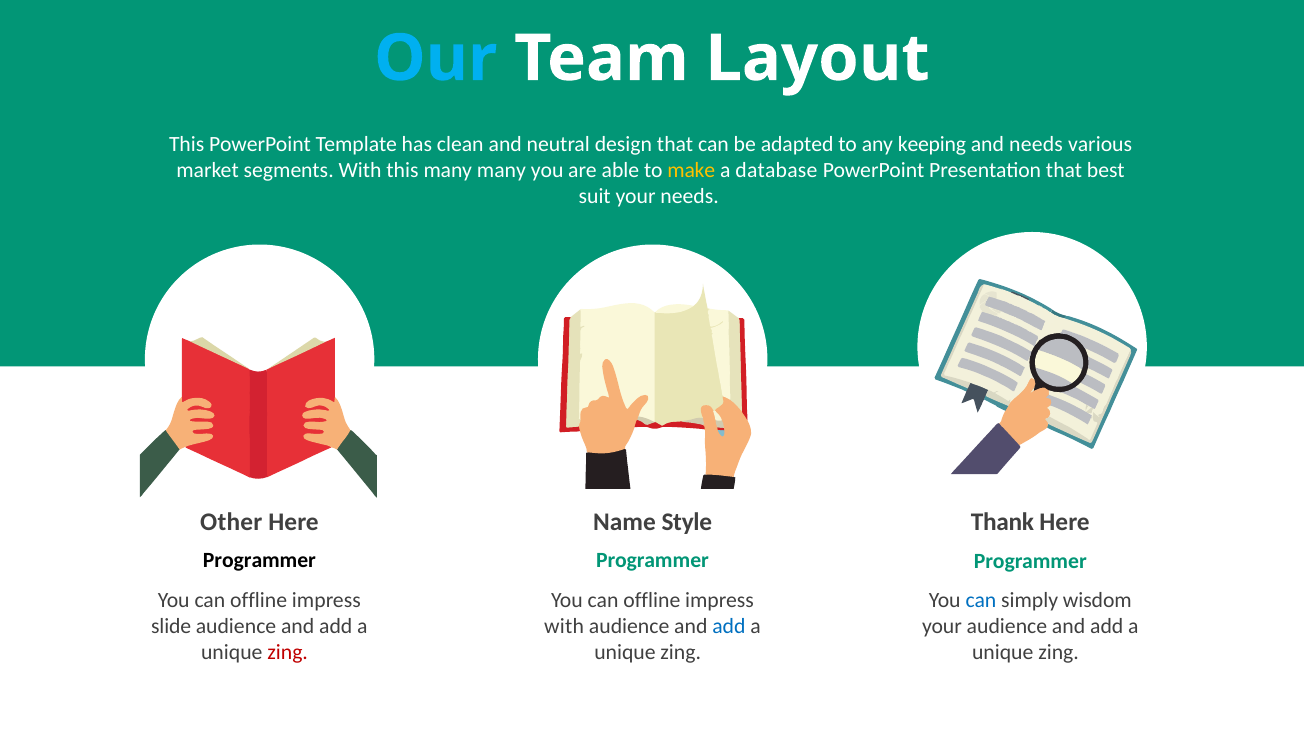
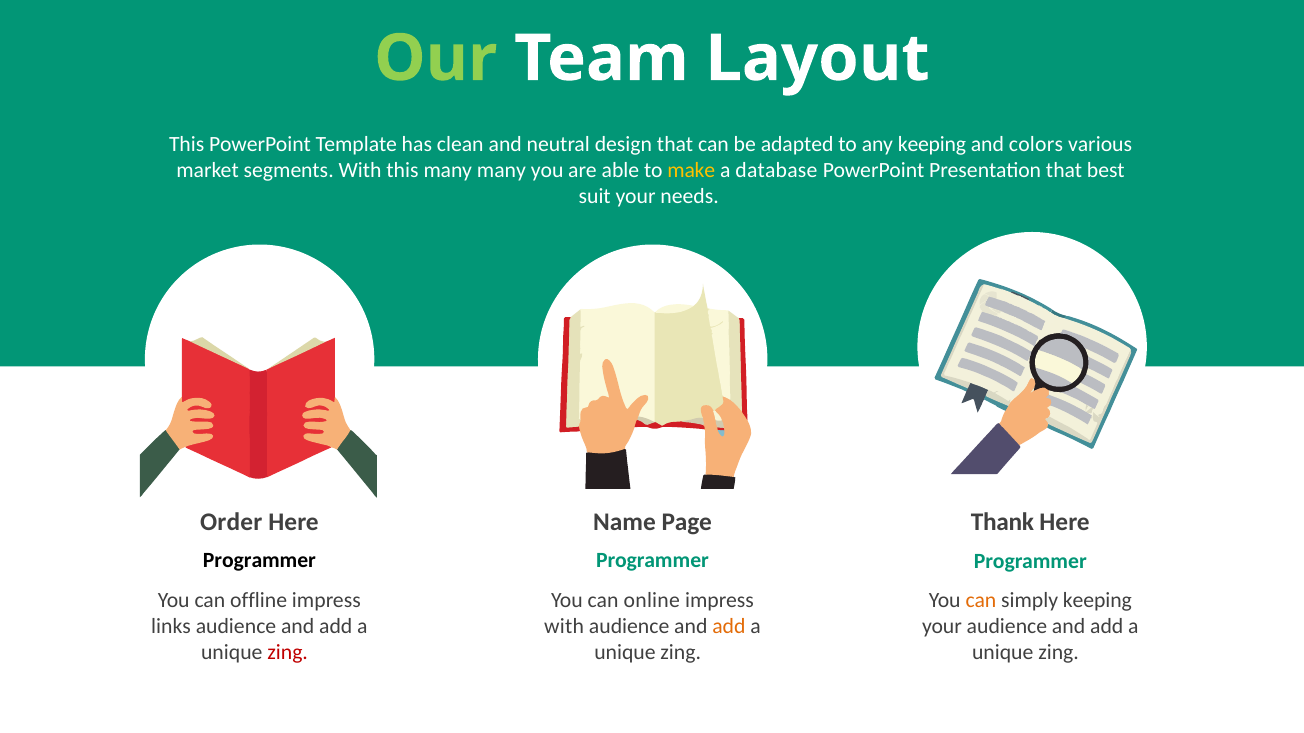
Our colour: light blue -> light green
and needs: needs -> colors
Other: Other -> Order
Style: Style -> Page
offline at (652, 600): offline -> online
can at (981, 600) colour: blue -> orange
simply wisdom: wisdom -> keeping
slide: slide -> links
add at (729, 626) colour: blue -> orange
